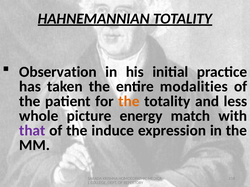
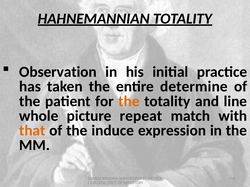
modalities: modalities -> determine
less: less -> line
energy: energy -> repeat
that colour: purple -> orange
